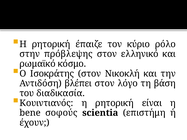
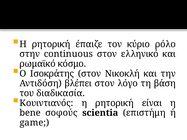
πρόβλεψης: πρόβλεψης -> continuous
έχουν: έχουν -> game
